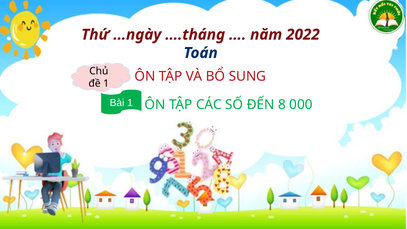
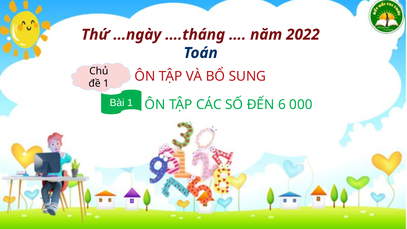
8: 8 -> 6
